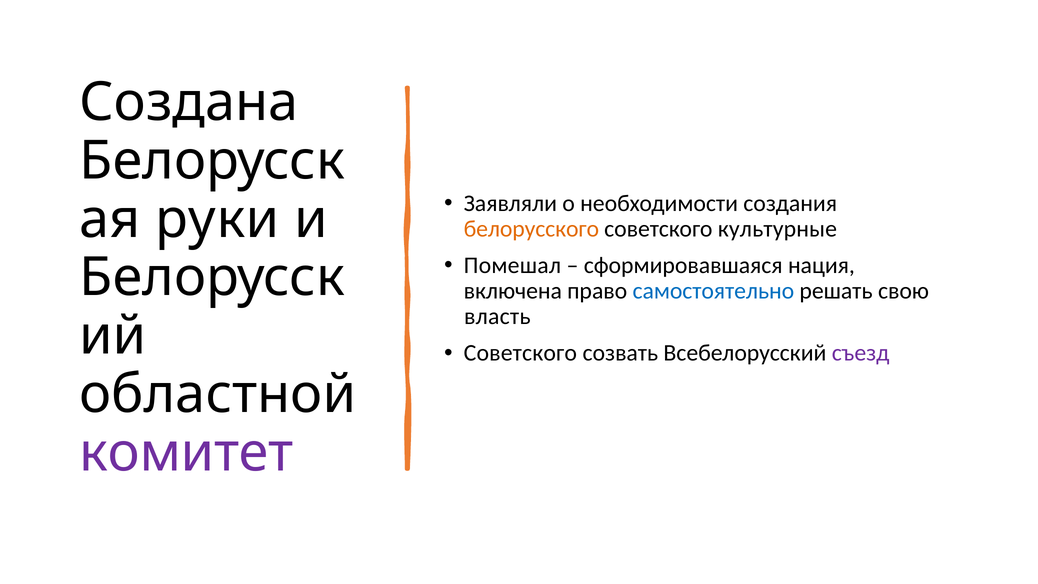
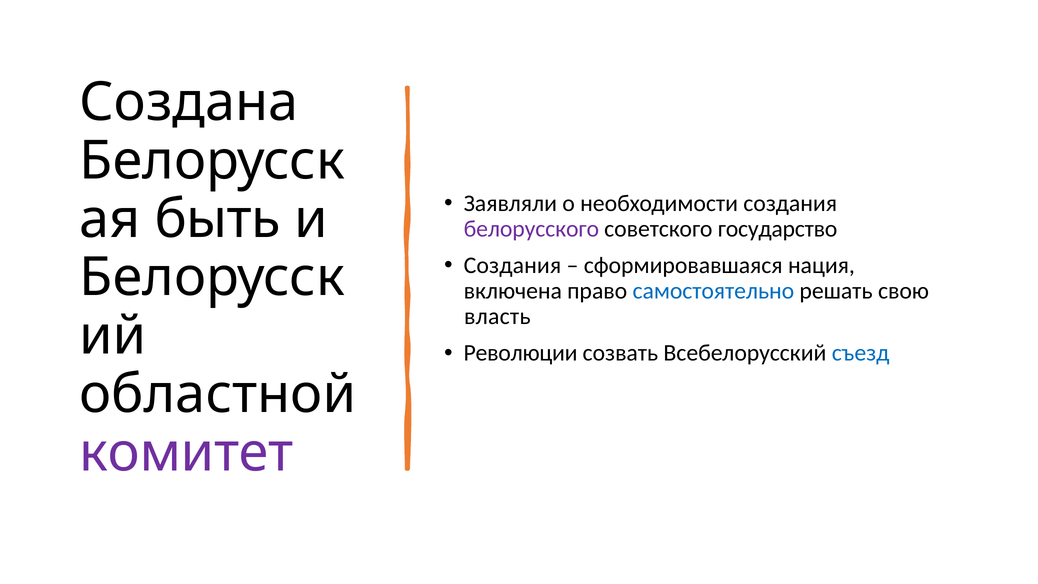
руки: руки -> быть
белорусского colour: orange -> purple
культурные: культурные -> государство
Помешал at (512, 265): Помешал -> Создания
Советского at (520, 353): Советского -> Революции
съезд colour: purple -> blue
